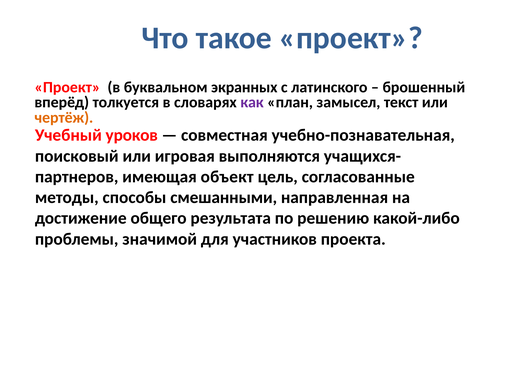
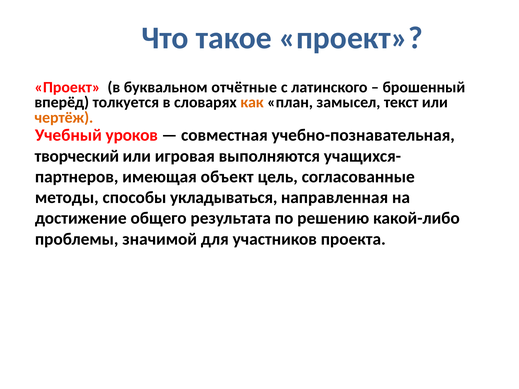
экранных: экранных -> отчётные
как colour: purple -> orange
поисковый: поисковый -> творческий
смешанными: смешанными -> укладываться
